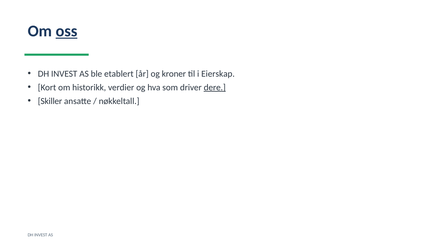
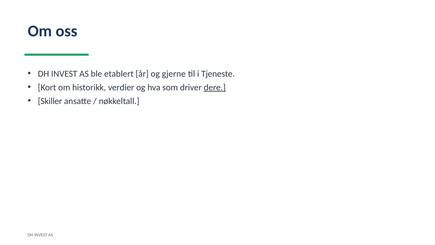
oss underline: present -> none
kroner: kroner -> gjerne
Eierskap: Eierskap -> Tjeneste
